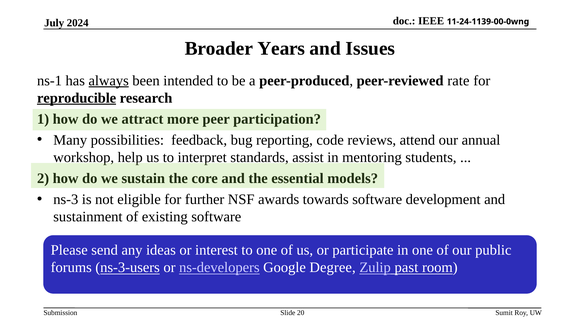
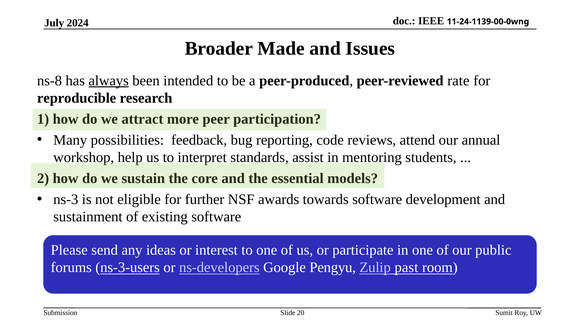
Years: Years -> Made
ns-1: ns-1 -> ns-8
reproducible underline: present -> none
Degree: Degree -> Pengyu
